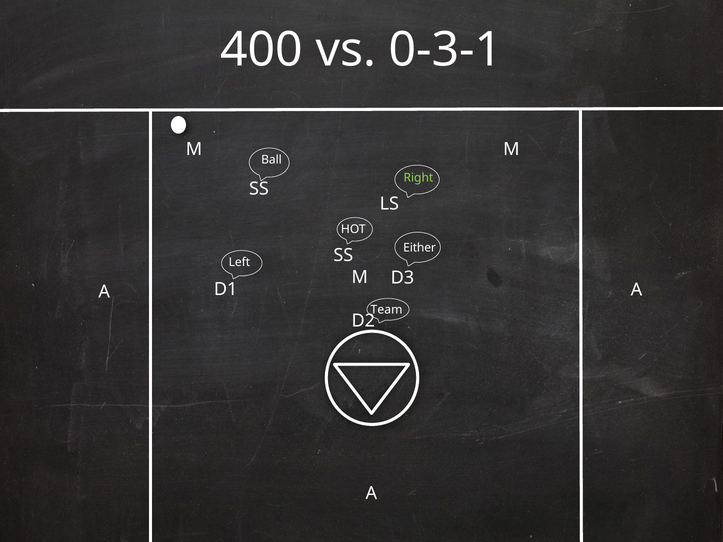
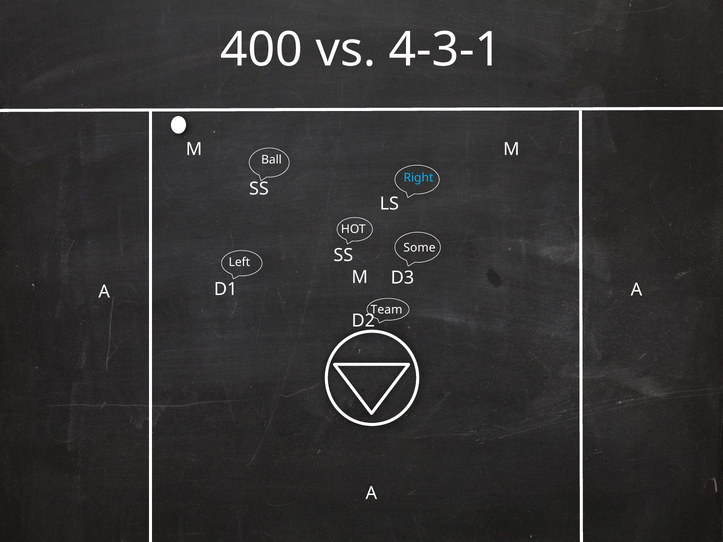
0-3-1: 0-3-1 -> 4-3-1
Right colour: light green -> light blue
Either: Either -> Some
